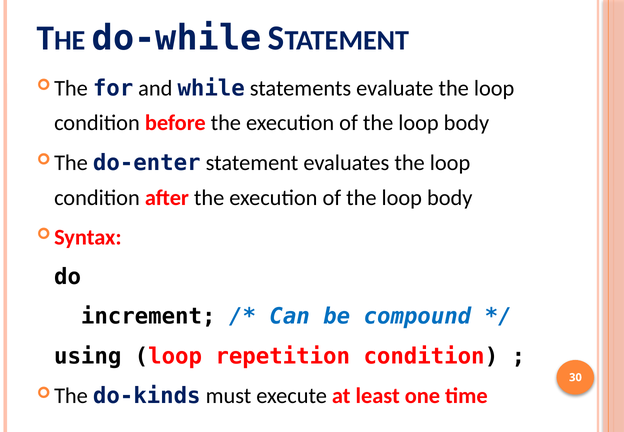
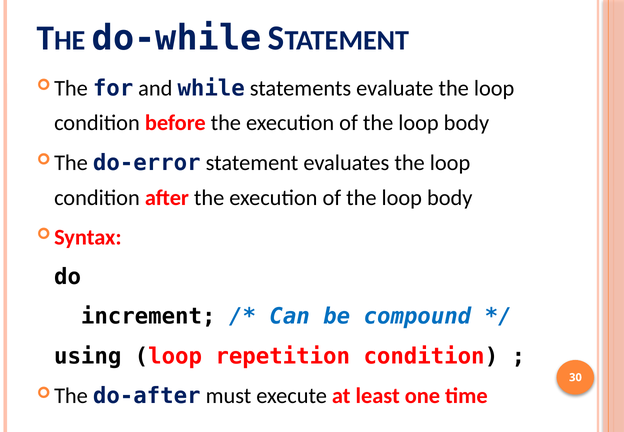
do-enter: do-enter -> do-error
do-kinds: do-kinds -> do-after
